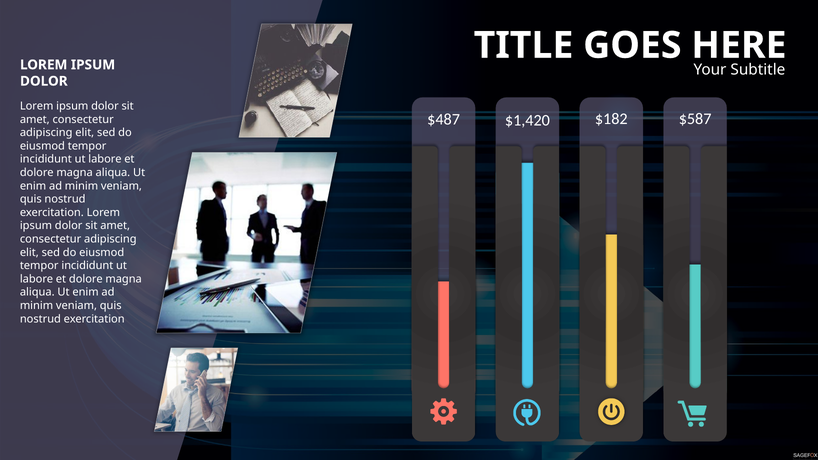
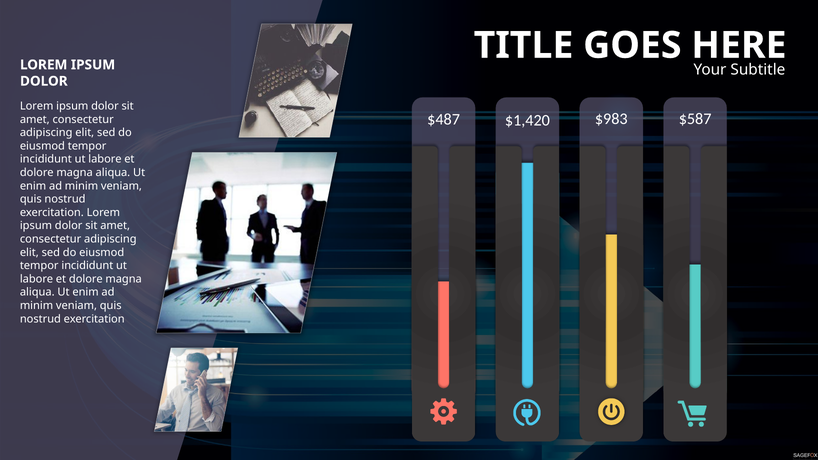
$182: $182 -> $983
